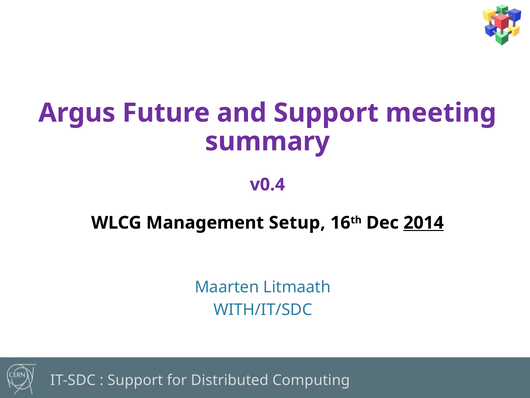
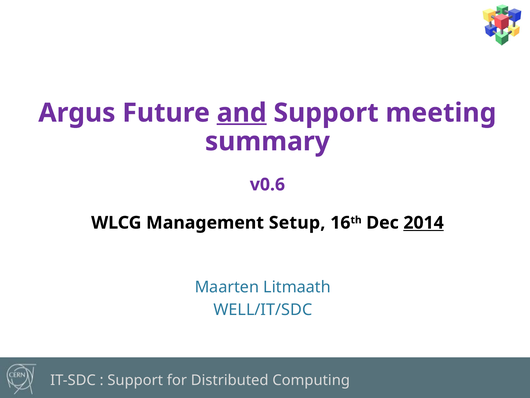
and underline: none -> present
v0.4: v0.4 -> v0.6
WITH/IT/SDC: WITH/IT/SDC -> WELL/IT/SDC
